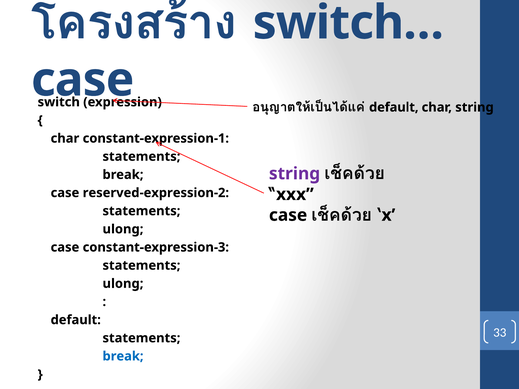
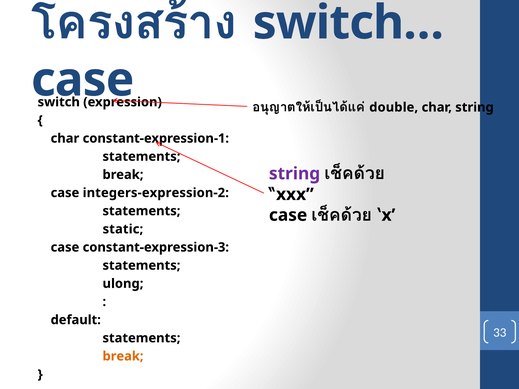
default at (394, 107): default -> double
reserved-expression-2: reserved-expression-2 -> integers-expression-2
ulong at (123, 229): ulong -> static
break at (123, 356) colour: blue -> orange
